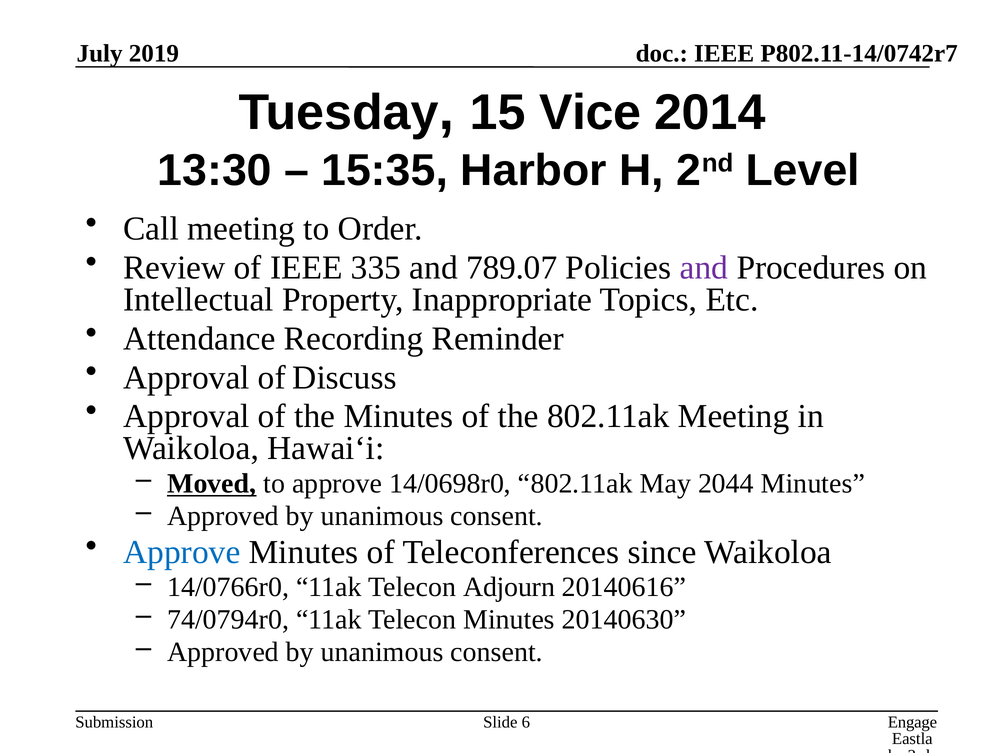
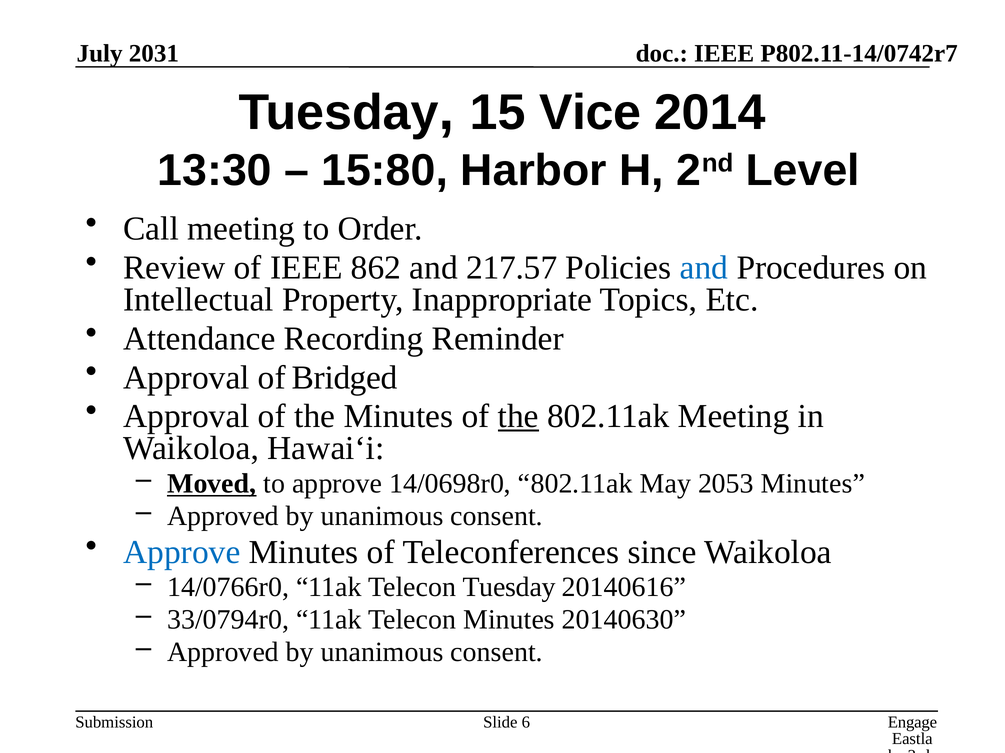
2019: 2019 -> 2031
15:35: 15:35 -> 15:80
335: 335 -> 862
789.07: 789.07 -> 217.57
and at (704, 268) colour: purple -> blue
Discuss: Discuss -> Bridged
the at (518, 417) underline: none -> present
2044: 2044 -> 2053
Telecon Adjourn: Adjourn -> Tuesday
74/0794r0: 74/0794r0 -> 33/0794r0
